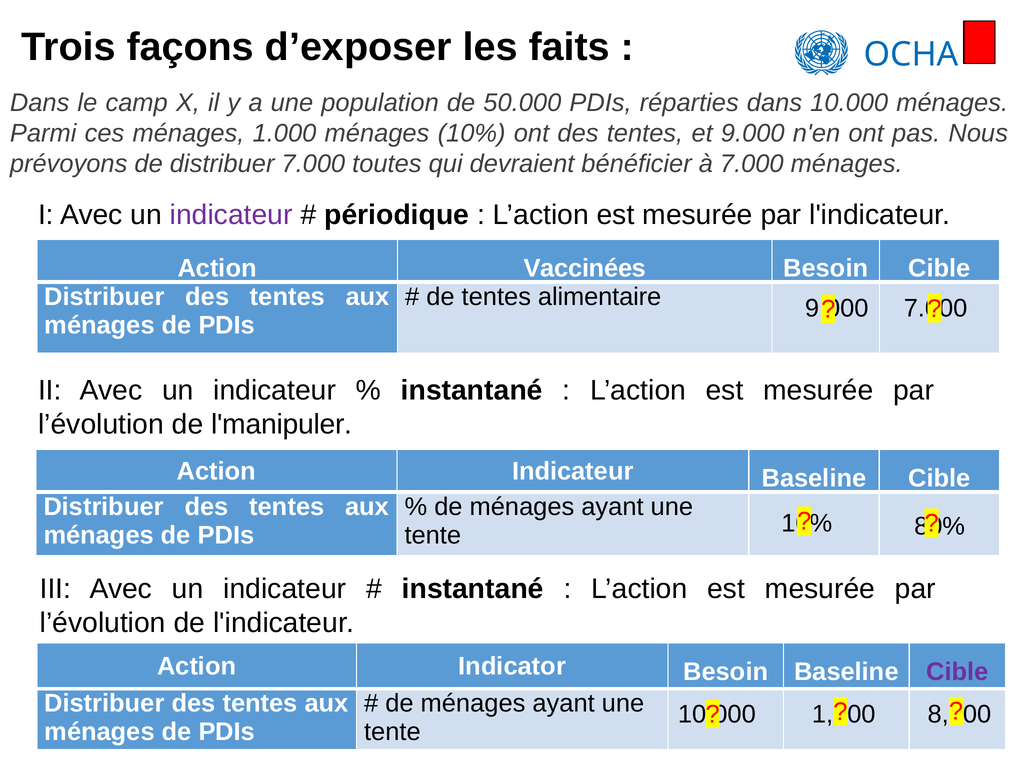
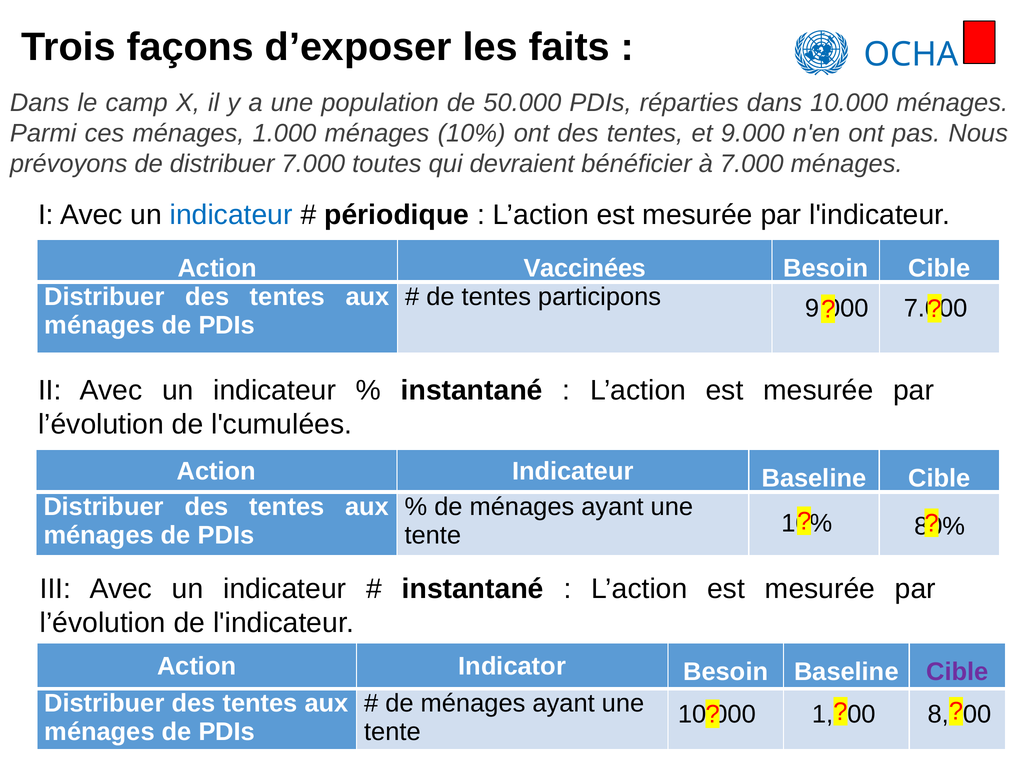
indicateur at (231, 215) colour: purple -> blue
alimentaire: alimentaire -> participons
l'manipuler: l'manipuler -> l'cumulées
